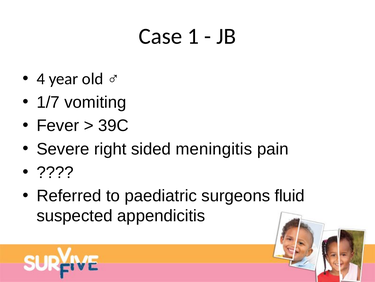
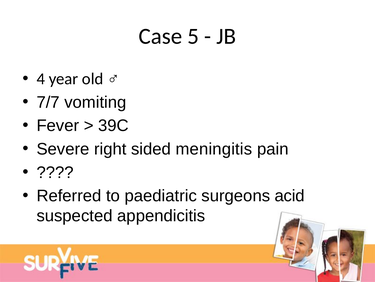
1: 1 -> 5
1/7: 1/7 -> 7/7
fluid: fluid -> acid
